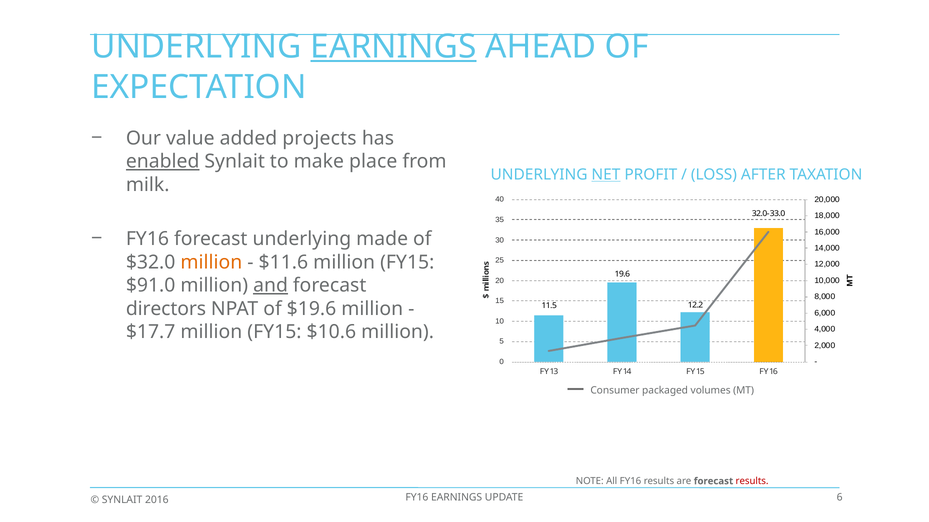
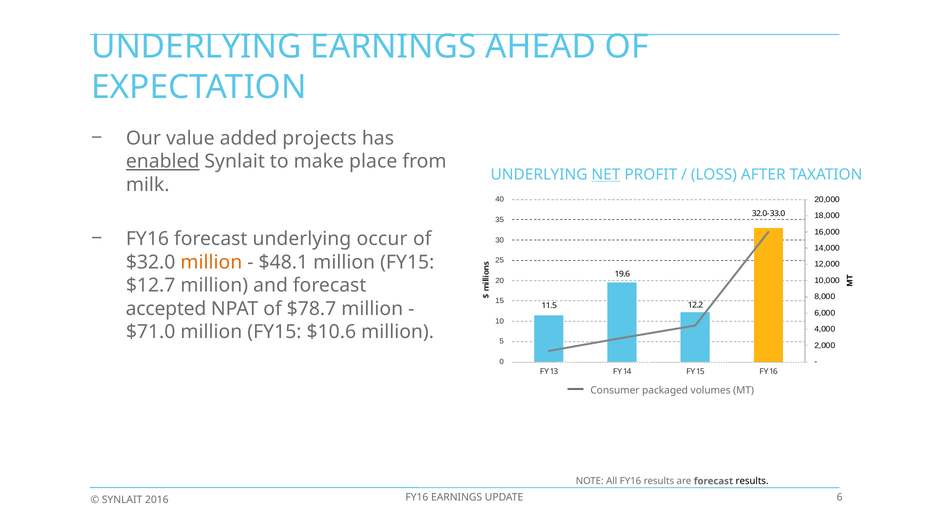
EARNINGS at (394, 47) underline: present -> none
made: made -> occur
$11.6: $11.6 -> $48.1
$91.0: $91.0 -> $12.7
and underline: present -> none
directors: directors -> accepted
$19.6: $19.6 -> $78.7
$17.7: $17.7 -> $71.0
results at (752, 482) colour: red -> black
